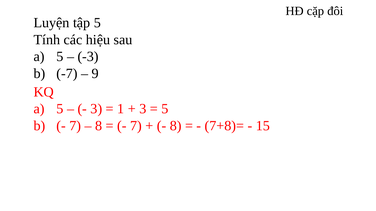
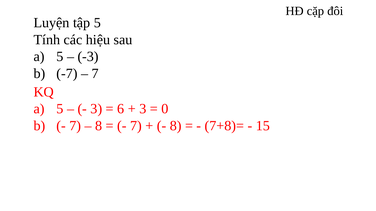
9 at (95, 74): 9 -> 7
1: 1 -> 6
5 at (165, 109): 5 -> 0
